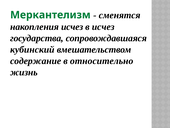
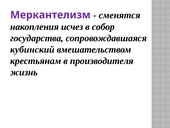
Меркантелизм colour: green -> purple
в исчез: исчез -> собор
содержание: содержание -> крестьянам
относительно: относительно -> производителя
